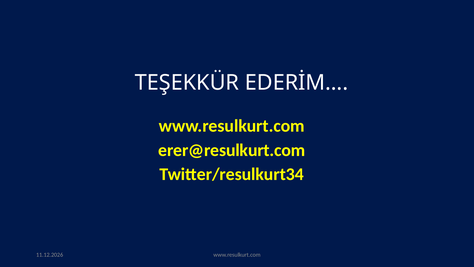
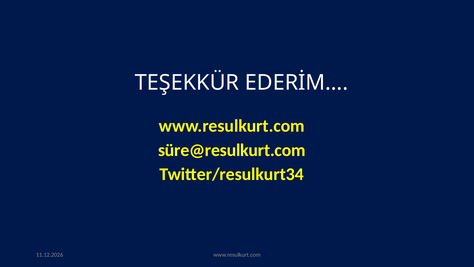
erer@resulkurt.com: erer@resulkurt.com -> süre@resulkurt.com
